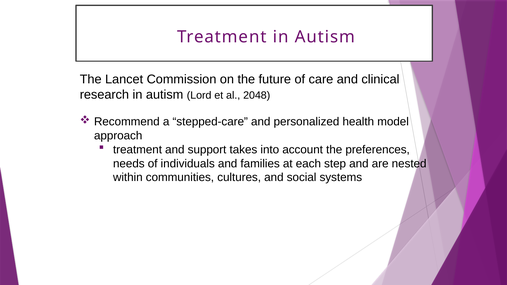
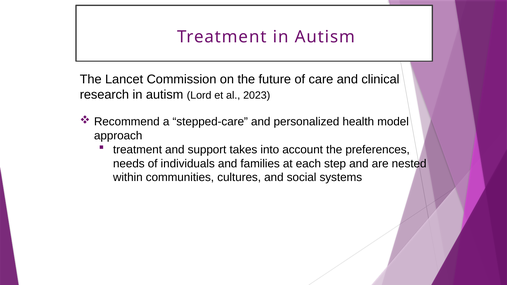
2048: 2048 -> 2023
